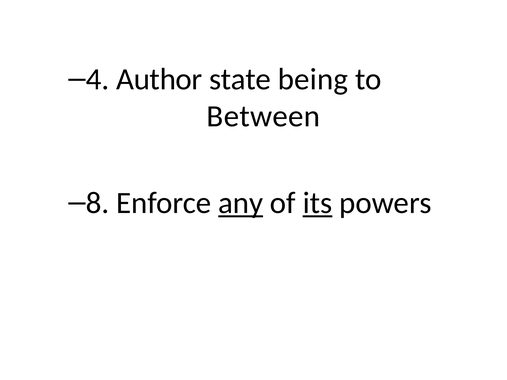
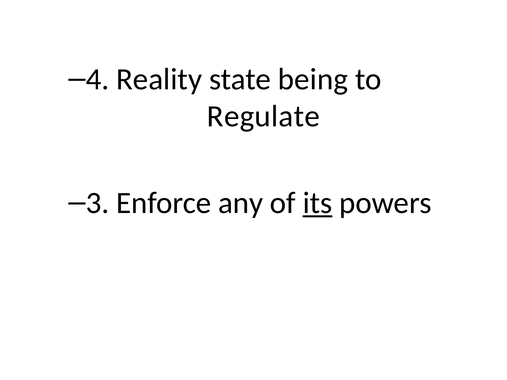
Author: Author -> Reality
Between: Between -> Regulate
8: 8 -> 3
any underline: present -> none
